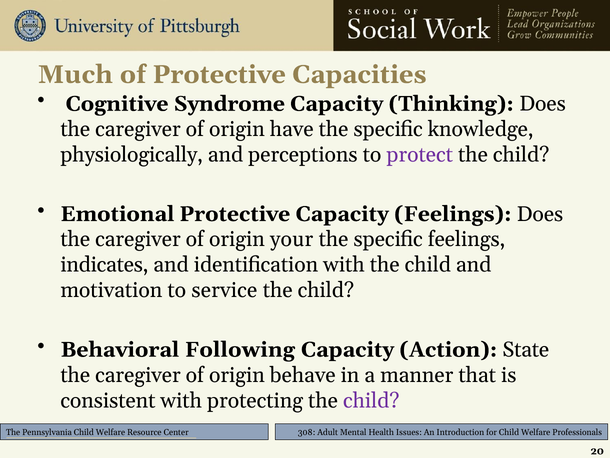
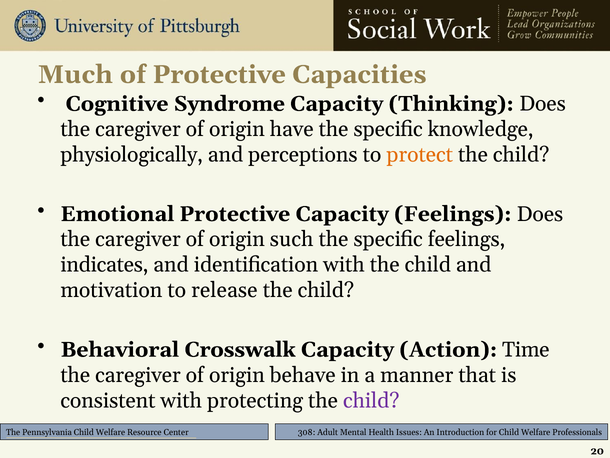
protect colour: purple -> orange
your: your -> such
service: service -> release
Following: Following -> Crosswalk
State: State -> Time
